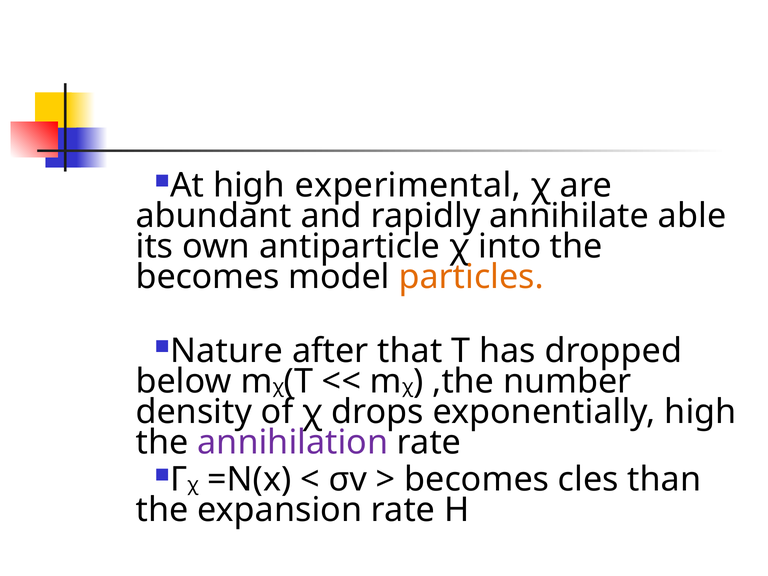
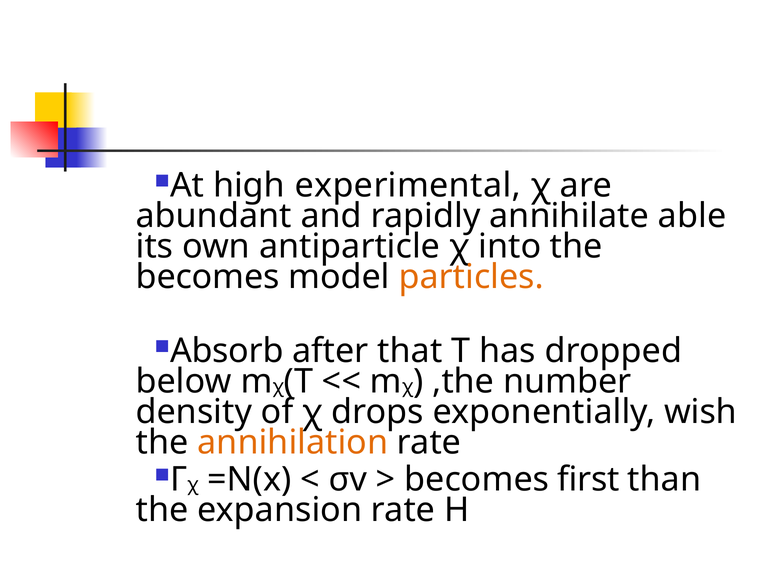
Nature: Nature -> Absorb
exponentially high: high -> wish
annihilation colour: purple -> orange
cles: cles -> first
